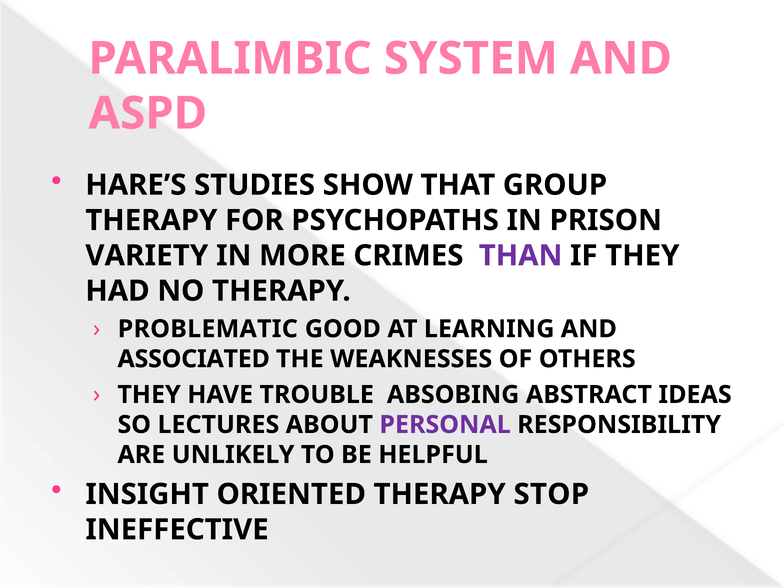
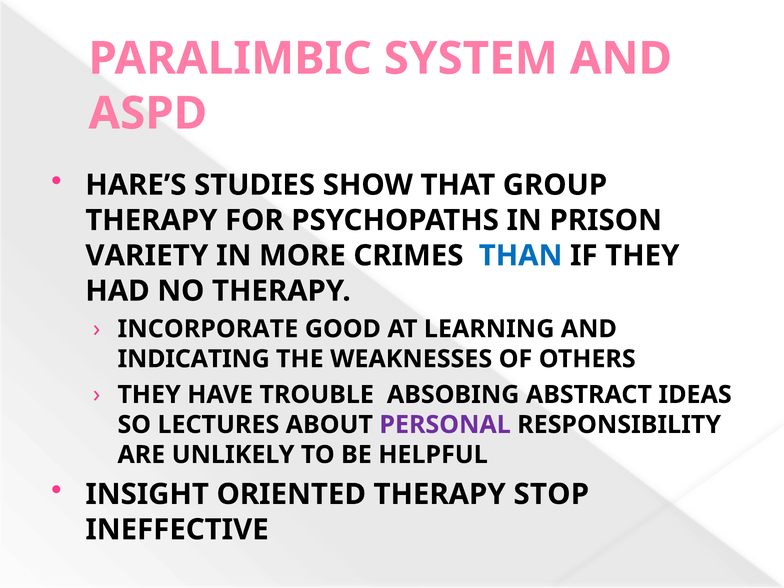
THAN colour: purple -> blue
PROBLEMATIC: PROBLEMATIC -> INCORPORATE
ASSOCIATED: ASSOCIATED -> INDICATING
